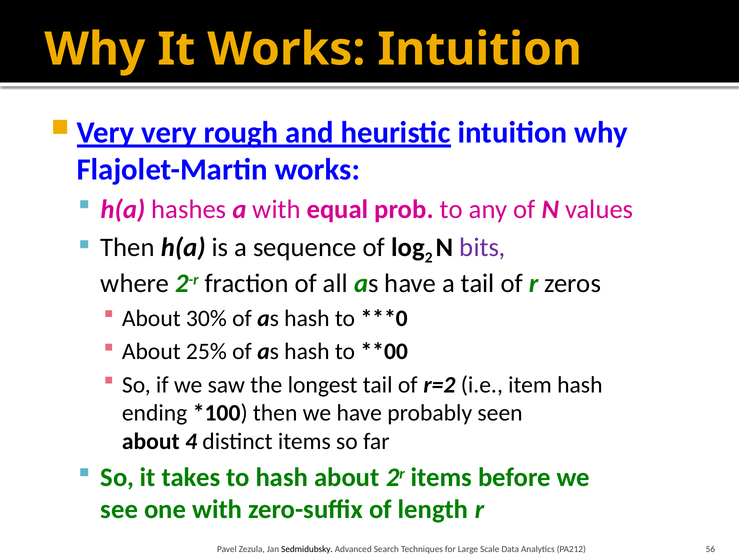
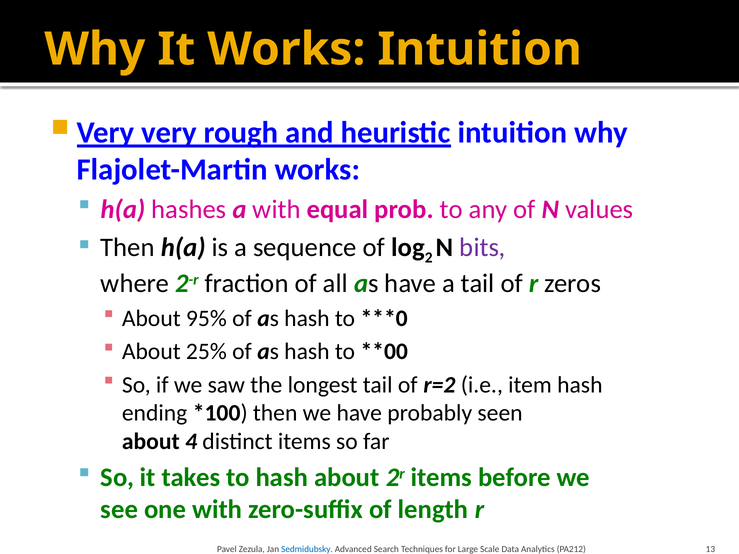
30%: 30% -> 95%
Sedmidubsky colour: black -> blue
56: 56 -> 13
